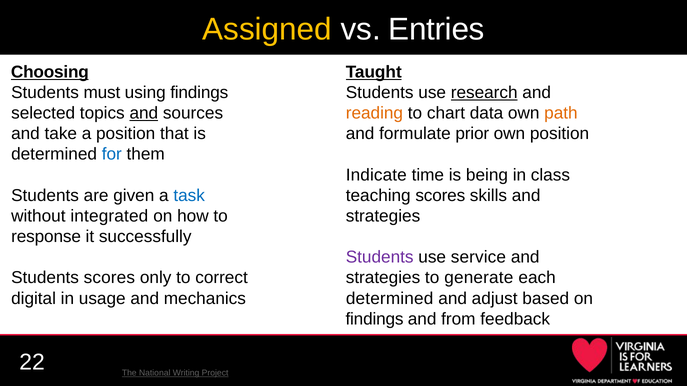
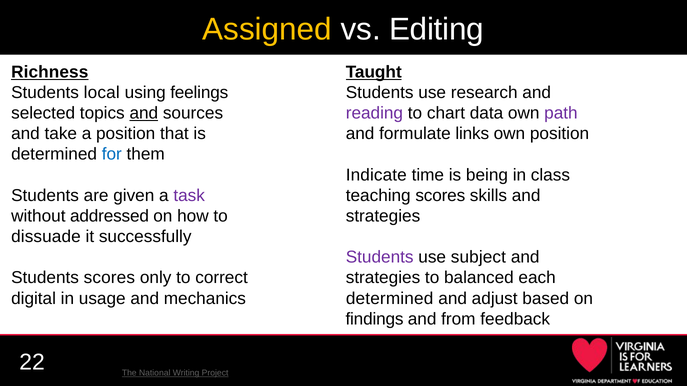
Entries: Entries -> Editing
Choosing: Choosing -> Richness
must: must -> local
using findings: findings -> feelings
research underline: present -> none
reading colour: orange -> purple
path colour: orange -> purple
prior: prior -> links
task colour: blue -> purple
integrated: integrated -> addressed
response: response -> dissuade
service: service -> subject
generate: generate -> balanced
